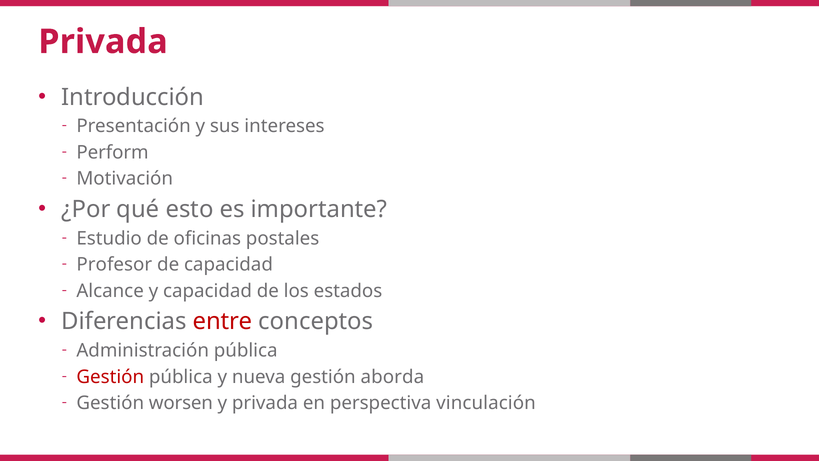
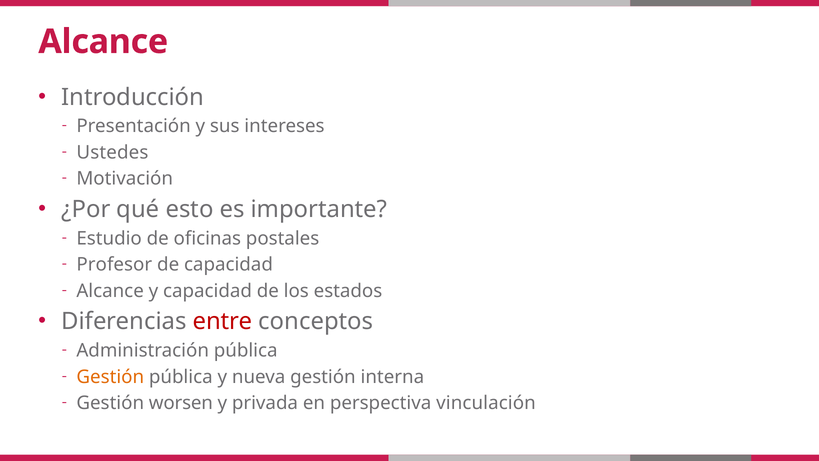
Privada at (103, 42): Privada -> Alcance
Perform: Perform -> Ustedes
Gestión at (110, 377) colour: red -> orange
aborda: aborda -> interna
